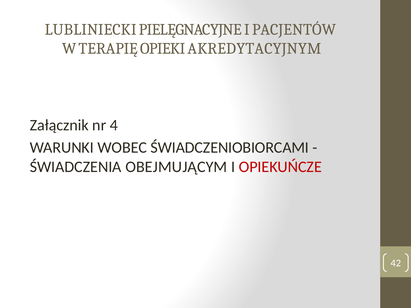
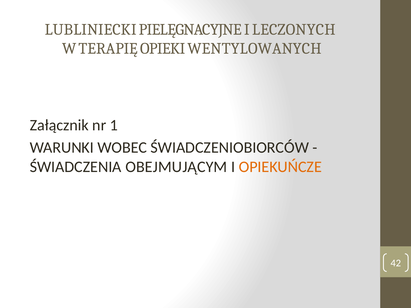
PACJENTÓW: PACJENTÓW -> LECZONYCH
AKREDYTACYJNYM: AKREDYTACYJNYM -> WENTYLOWANYCH
4: 4 -> 1
ŚWIADCZENIOBIORCAMI: ŚWIADCZENIOBIORCAMI -> ŚWIADCZENIOBIORCÓW
OPIEKUŃCZE colour: red -> orange
